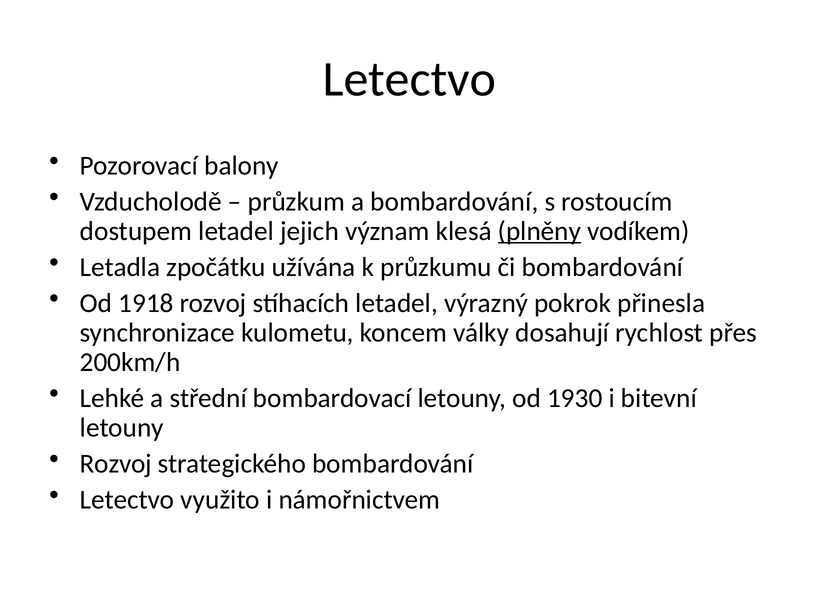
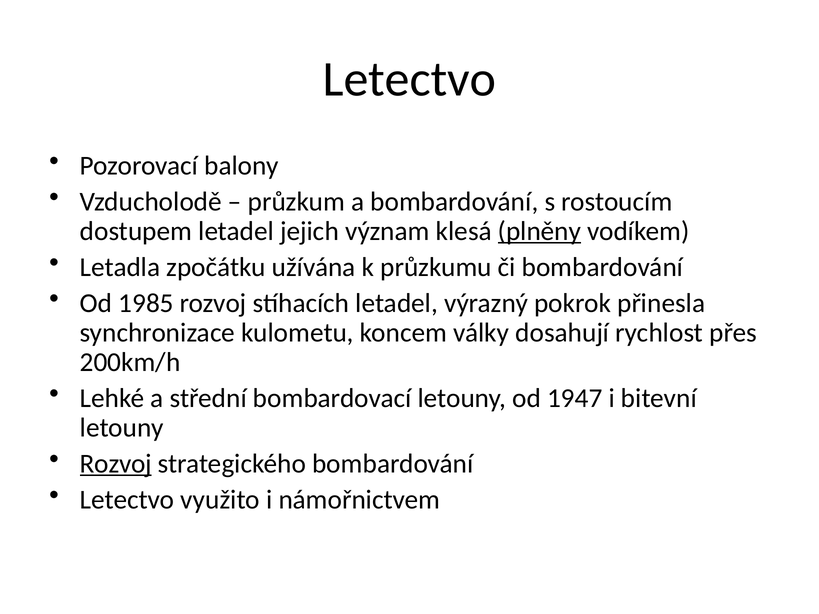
1918: 1918 -> 1985
1930: 1930 -> 1947
Rozvoj at (116, 464) underline: none -> present
